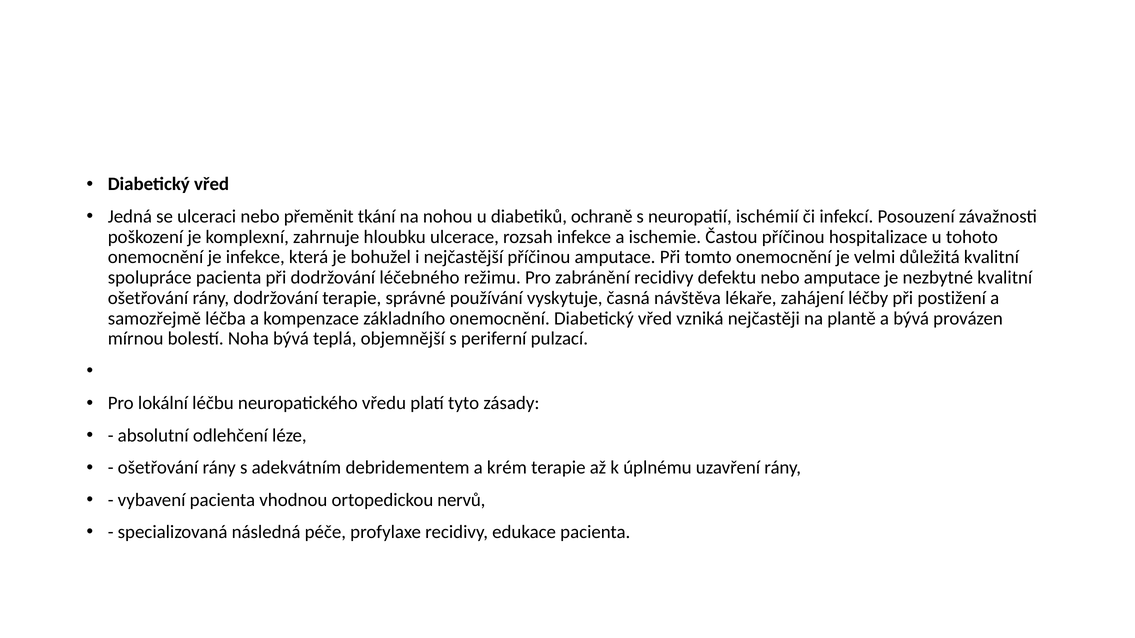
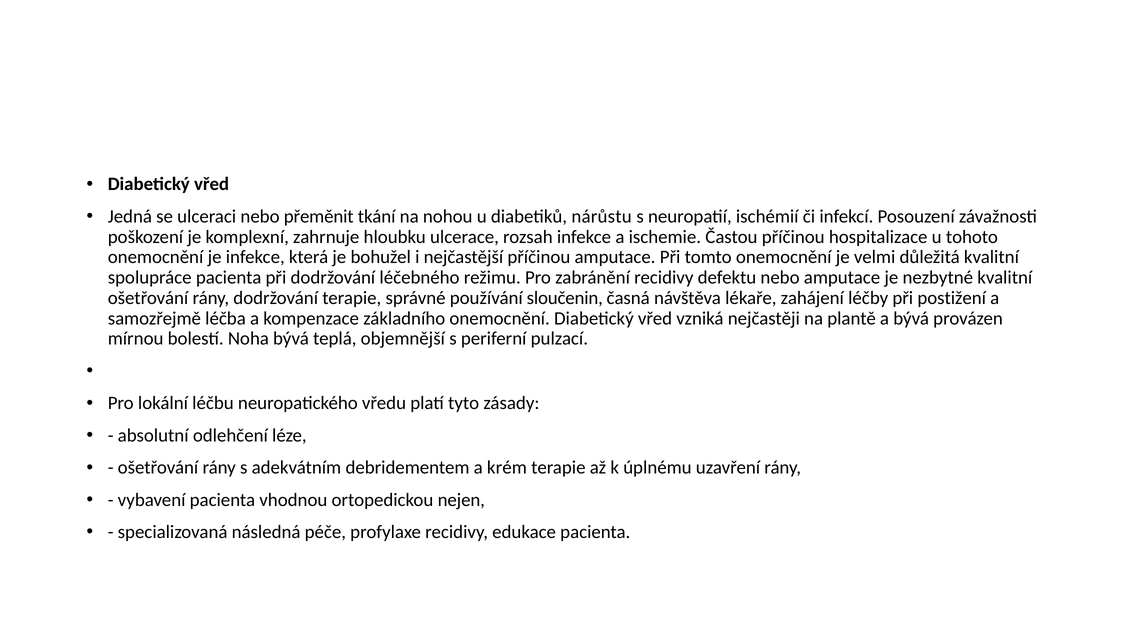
ochraně: ochraně -> nárůstu
vyskytuje: vyskytuje -> sloučenin
nervů: nervů -> nejen
